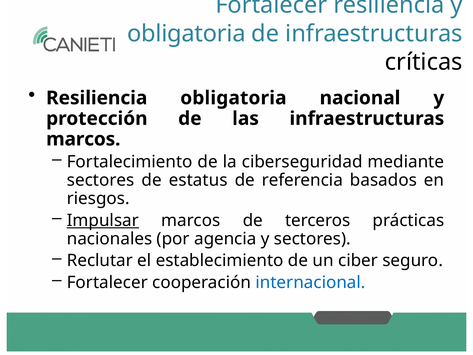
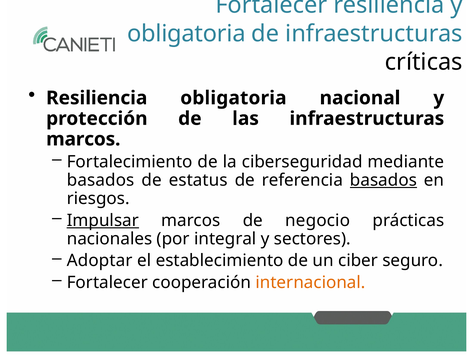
sectores at (101, 180): sectores -> basados
basados at (383, 180) underline: none -> present
terceros: terceros -> negocio
agencia: agencia -> integral
Reclutar: Reclutar -> Adoptar
internacional colour: blue -> orange
